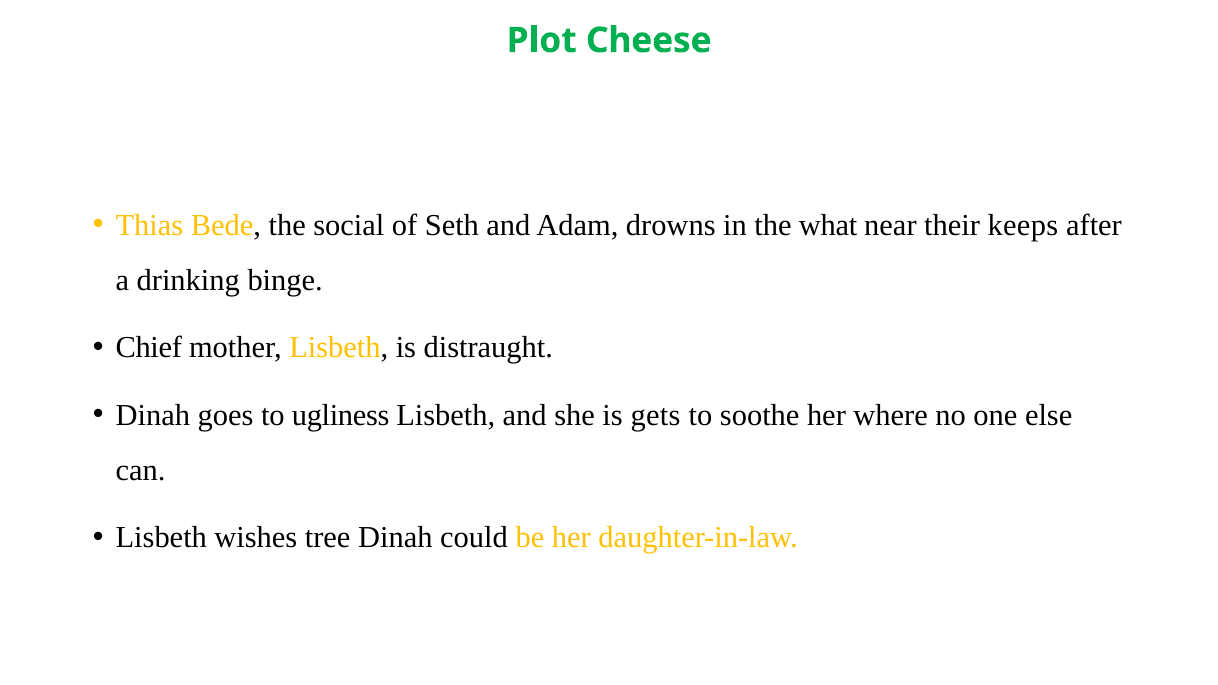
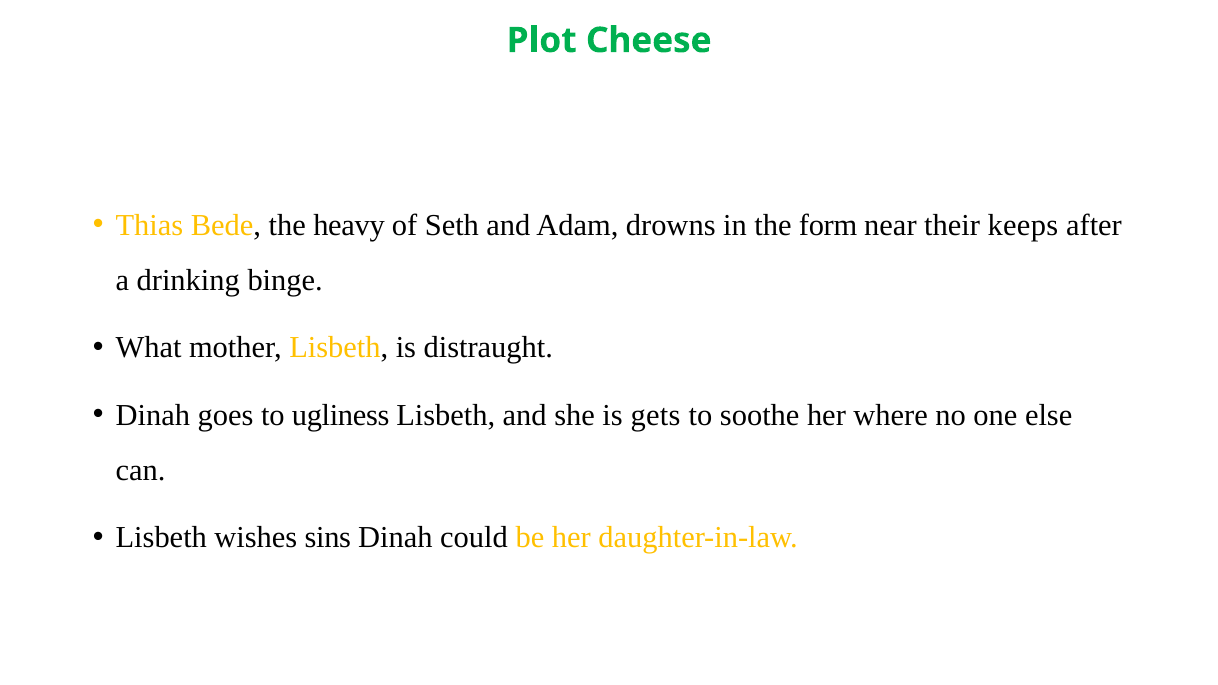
social: social -> heavy
what: what -> form
Chief: Chief -> What
tree: tree -> sins
